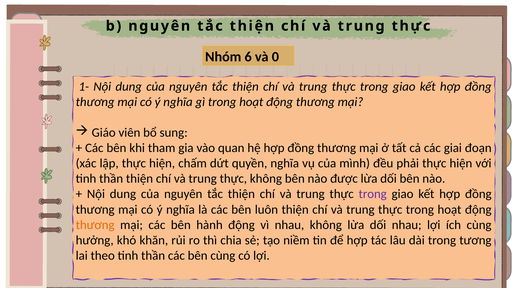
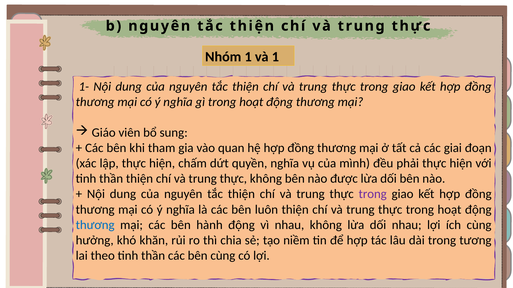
Nhóm 6: 6 -> 1
và 0: 0 -> 1
thương at (95, 225) colour: orange -> blue
